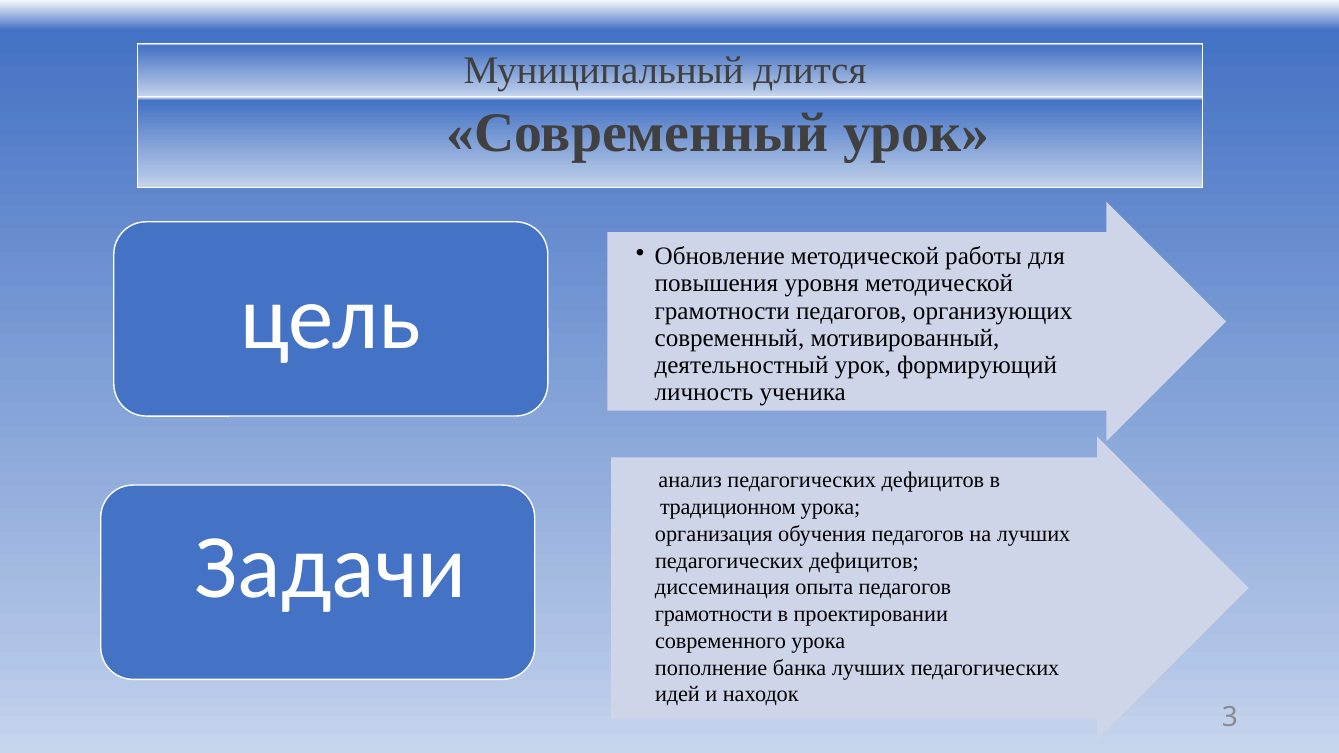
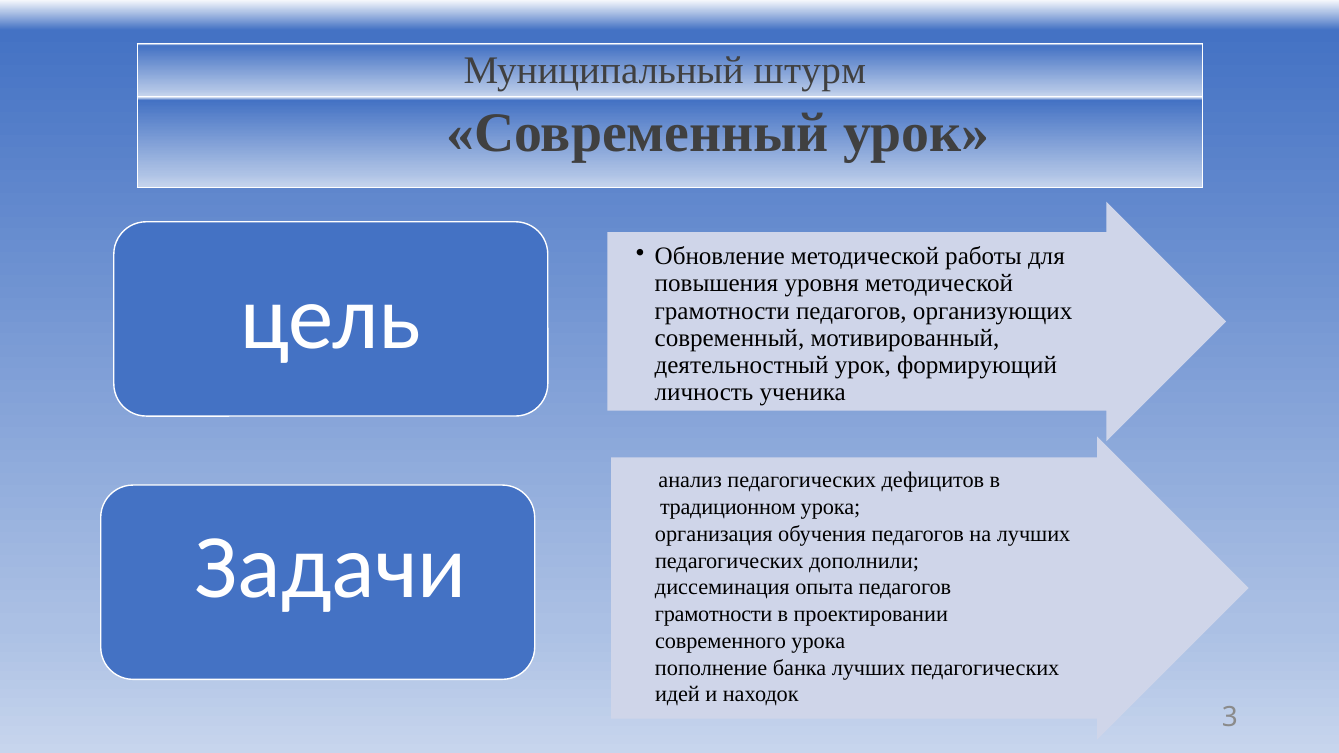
длится: длится -> штурм
дефицитов at (864, 561): дефицитов -> дополнили
